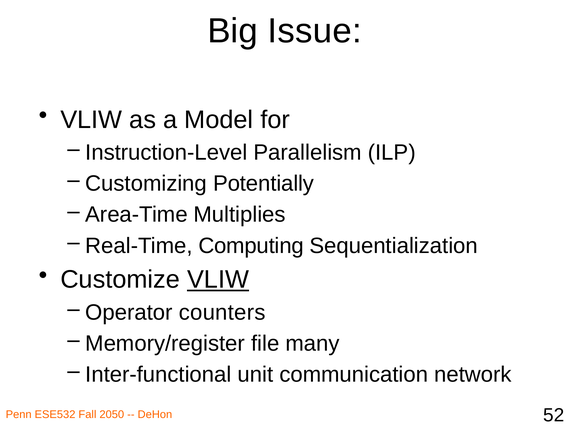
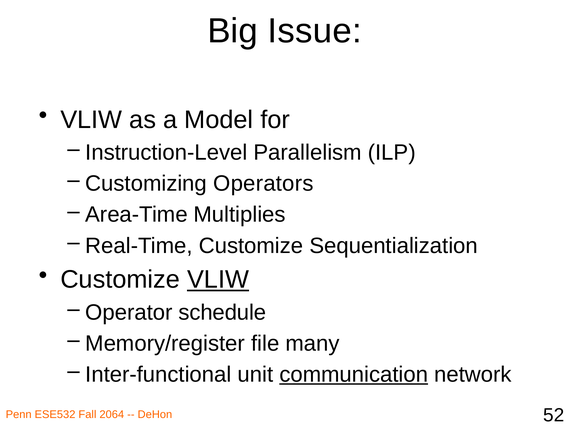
Potentially: Potentially -> Operators
Real-Time Computing: Computing -> Customize
counters: counters -> schedule
communication underline: none -> present
2050: 2050 -> 2064
